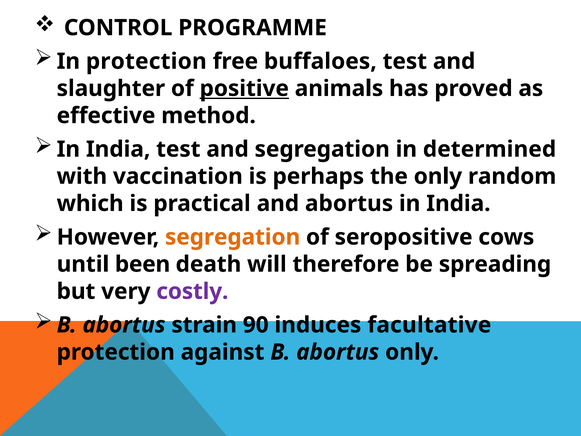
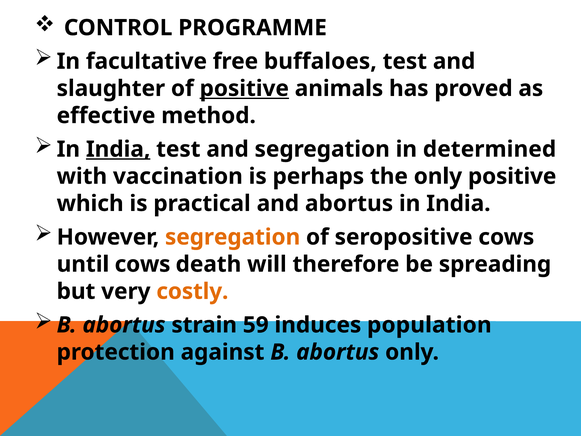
In protection: protection -> facultative
India at (118, 149) underline: none -> present
only random: random -> positive
until been: been -> cows
costly colour: purple -> orange
90: 90 -> 59
facultative: facultative -> population
